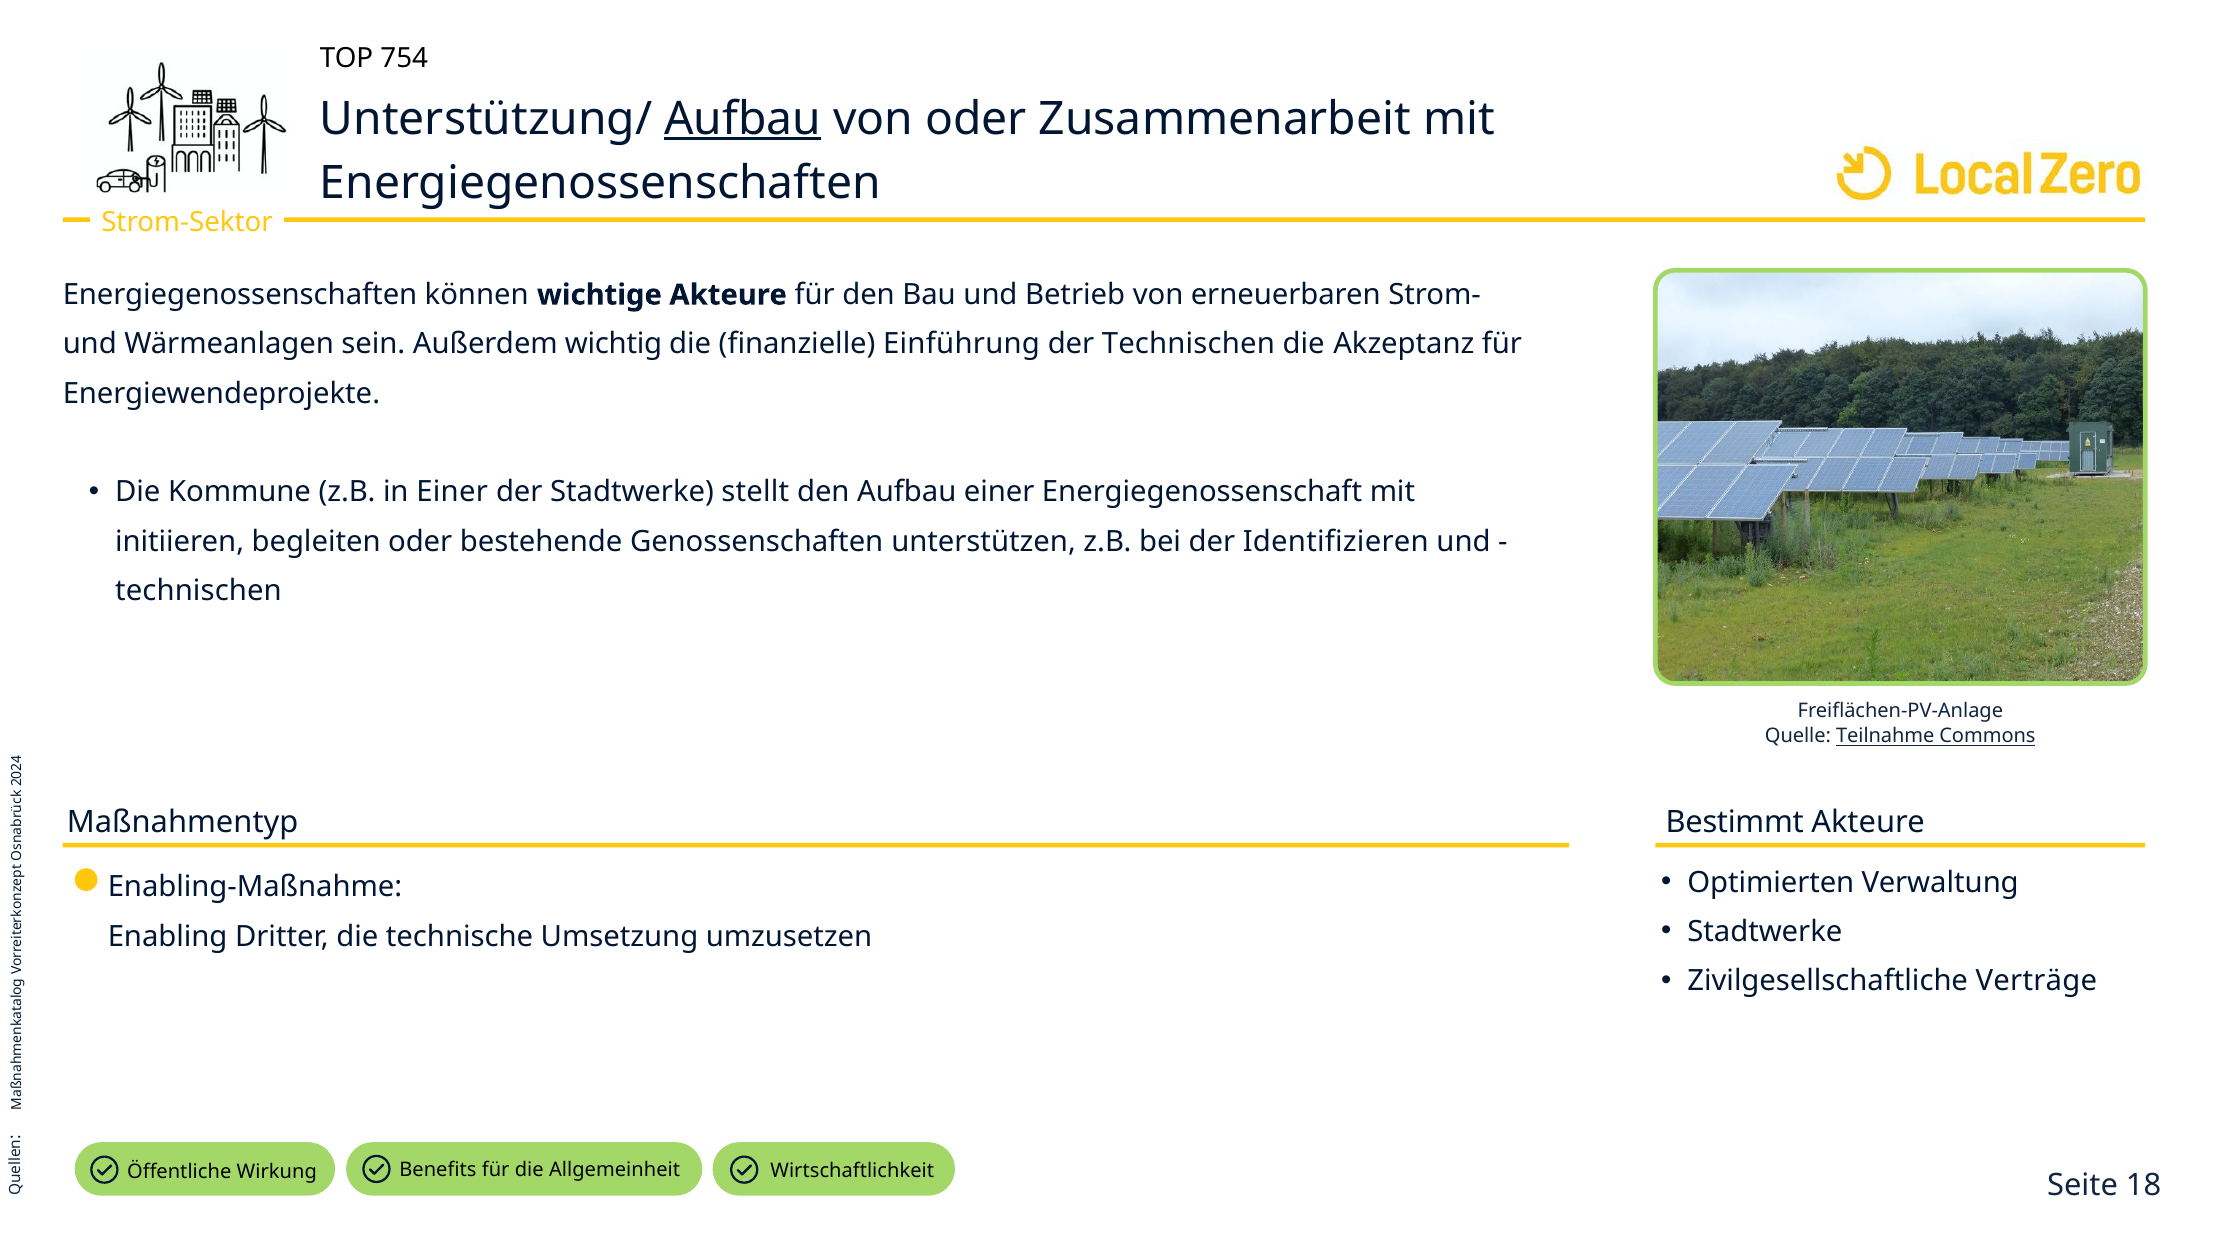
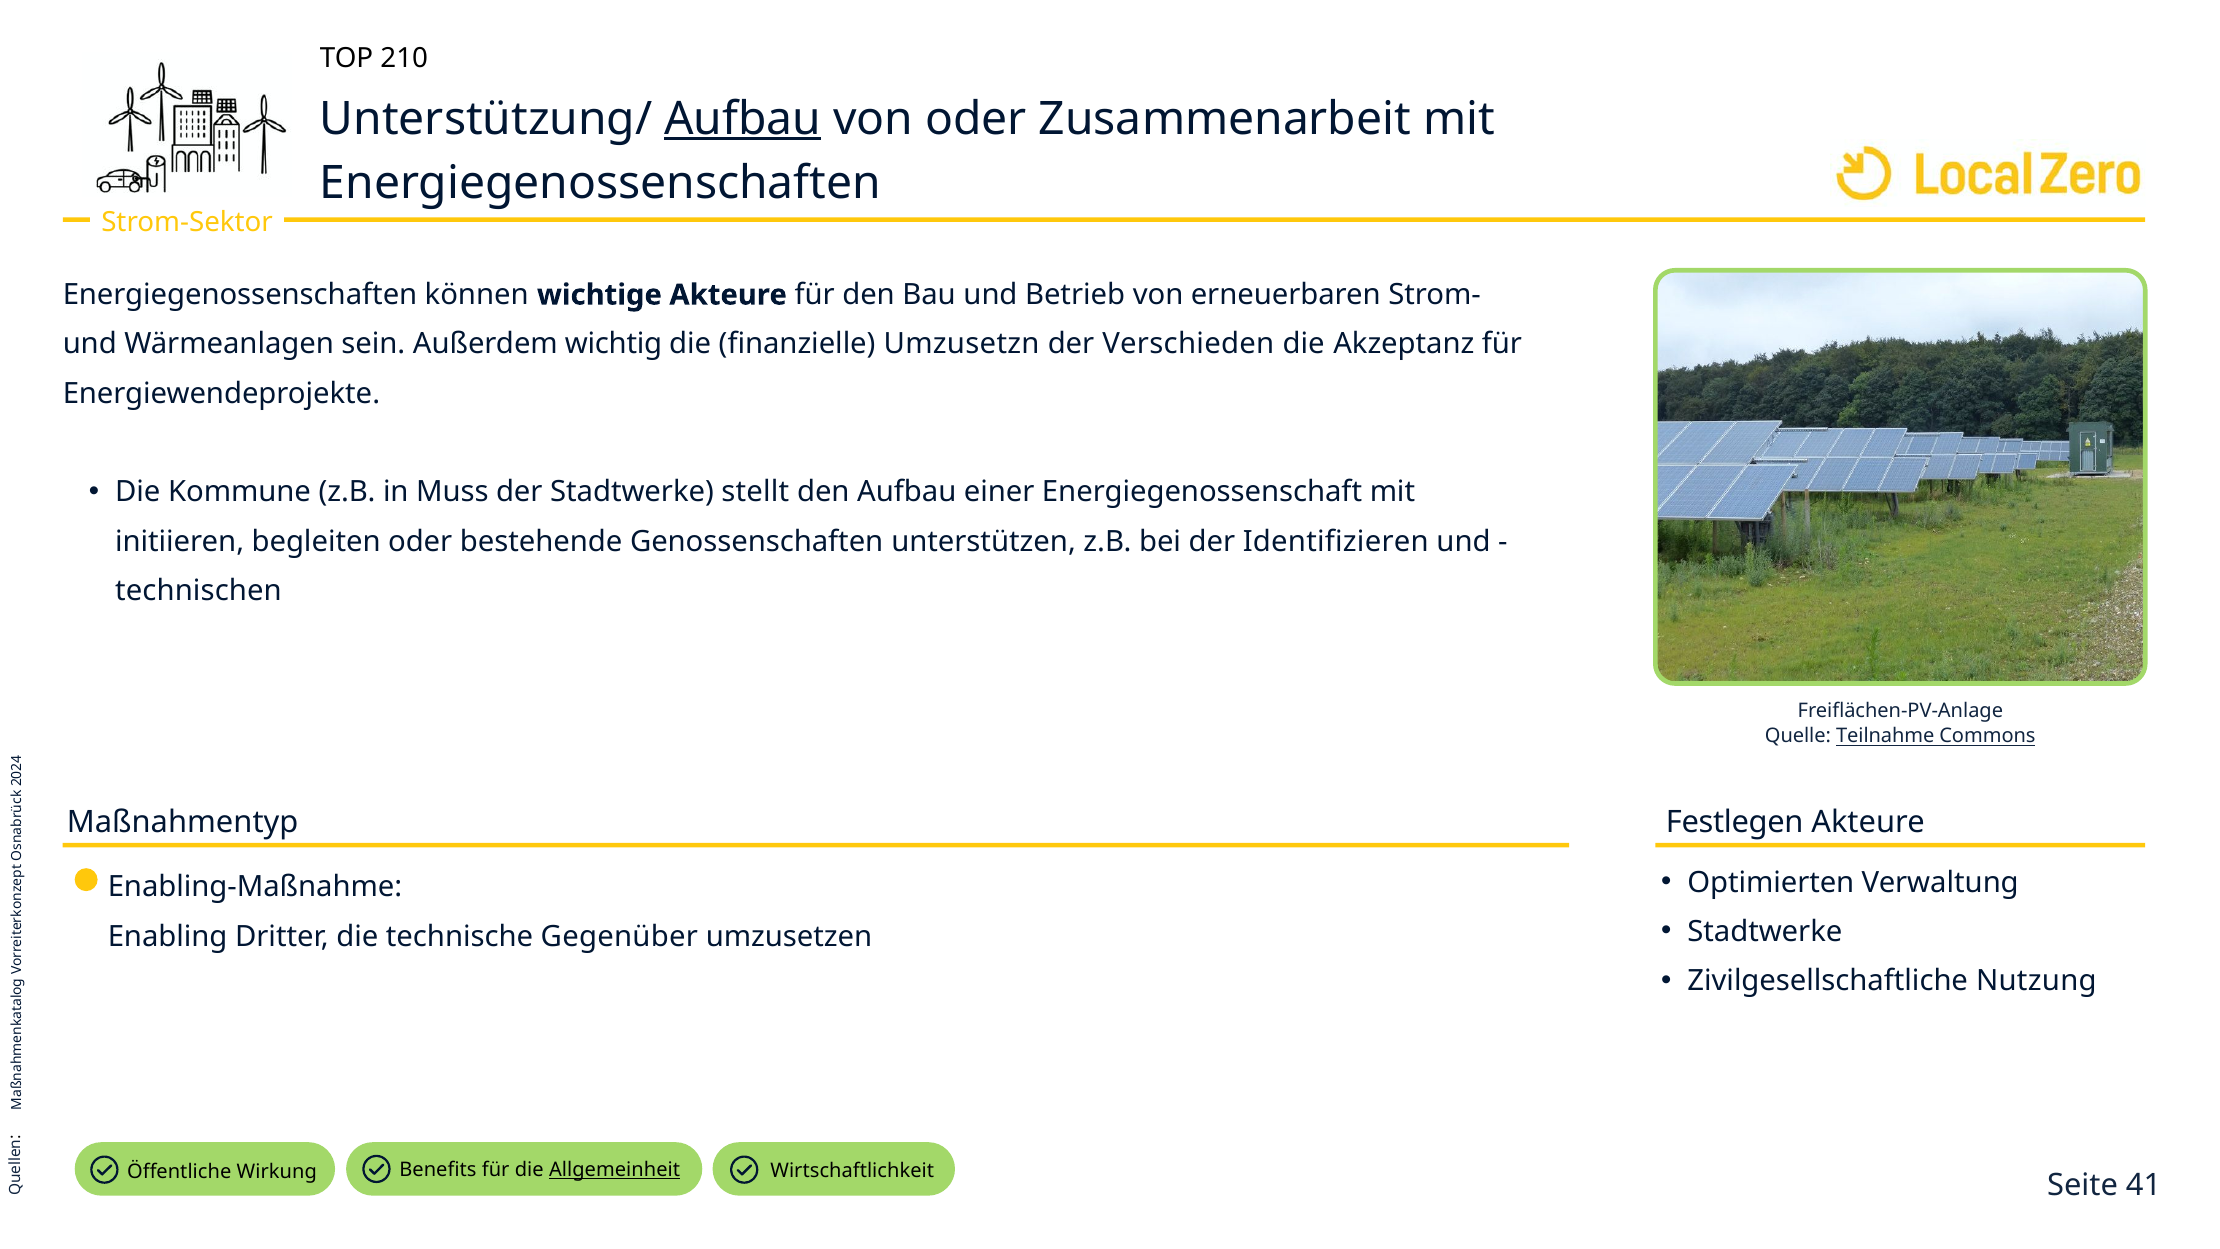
754: 754 -> 210
Einführung: Einführung -> Umzusetzn
der Technischen: Technischen -> Verschieden
in Einer: Einer -> Muss
Bestimmt: Bestimmt -> Festlegen
Umsetzung: Umsetzung -> Gegenüber
Verträge: Verträge -> Nutzung
Allgemeinheit underline: none -> present
18: 18 -> 41
